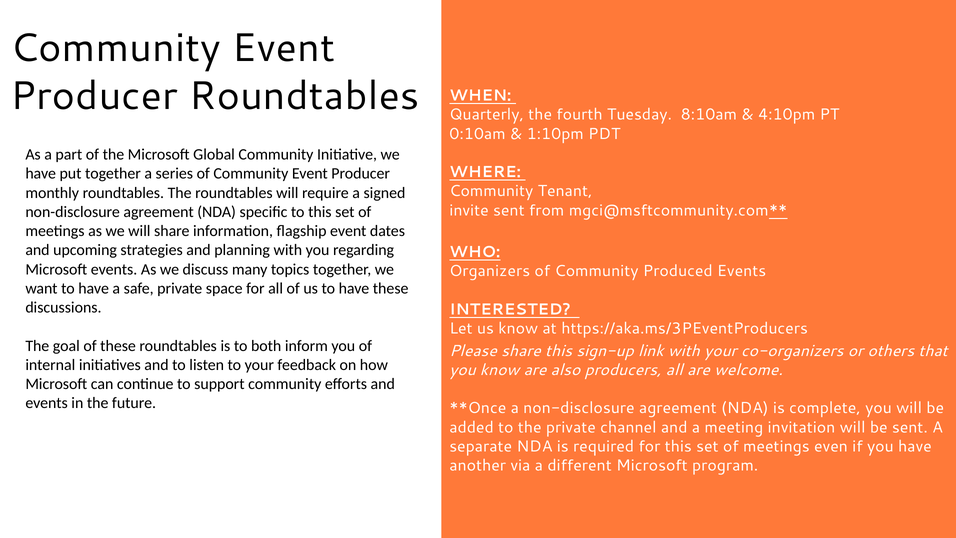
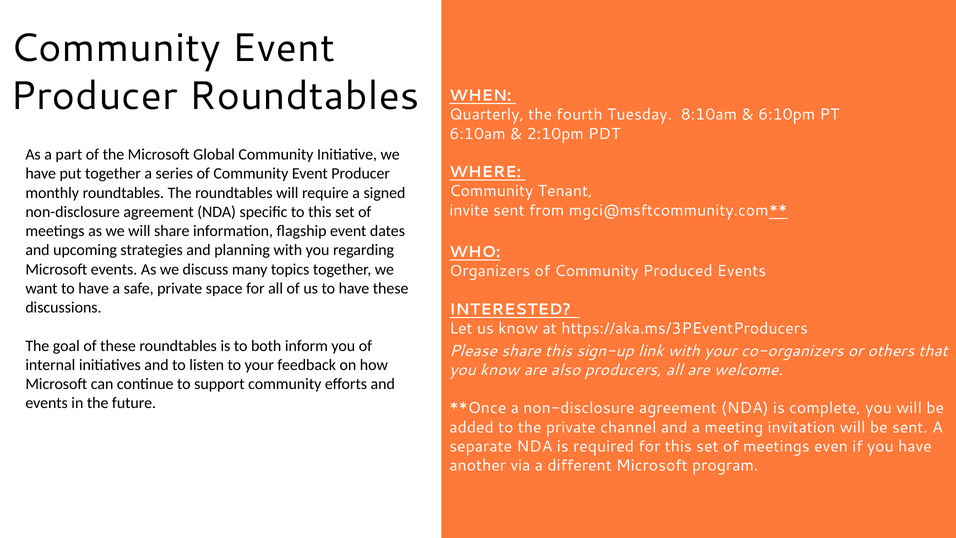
4:10pm: 4:10pm -> 6:10pm
0:10am: 0:10am -> 6:10am
1:10pm: 1:10pm -> 2:10pm
